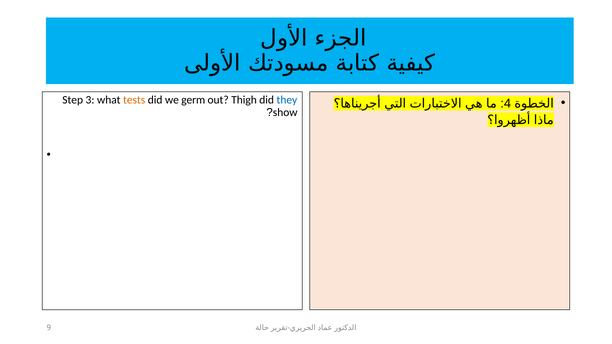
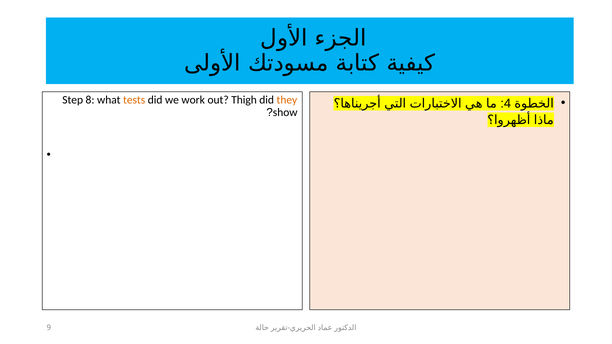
3: 3 -> 8
germ: germ -> work
they colour: blue -> orange
